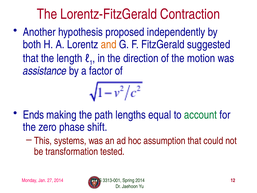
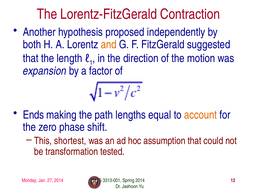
assistance: assistance -> expansion
account colour: green -> orange
systems: systems -> shortest
